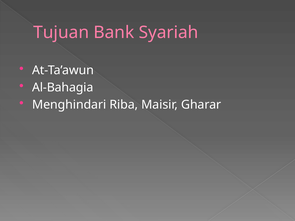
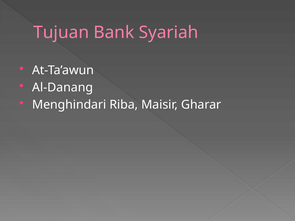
Al-Bahagia: Al-Bahagia -> Al-Danang
